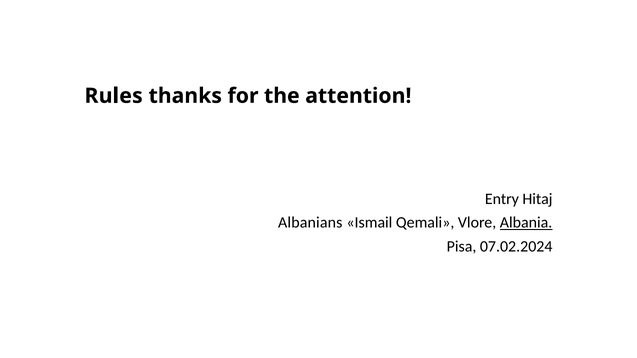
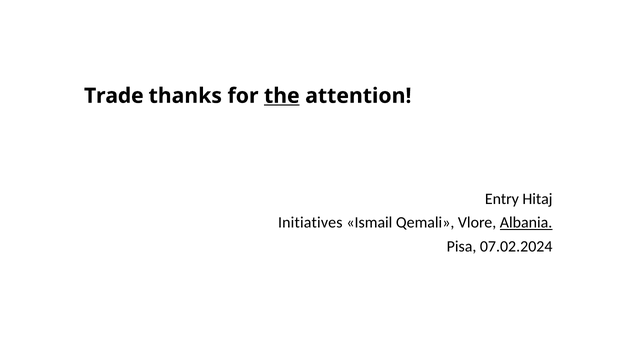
Rules: Rules -> Trade
the underline: none -> present
Albanians: Albanians -> Initiatives
